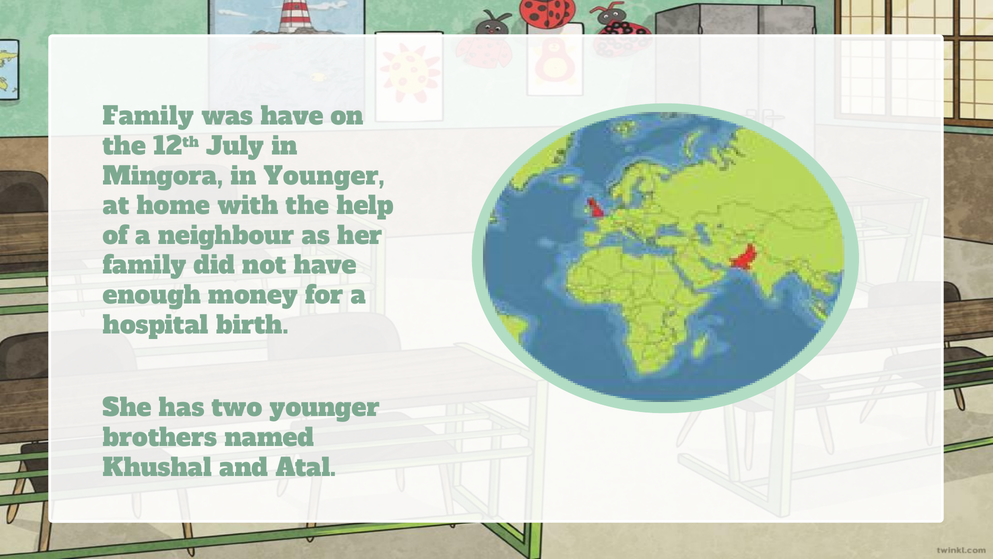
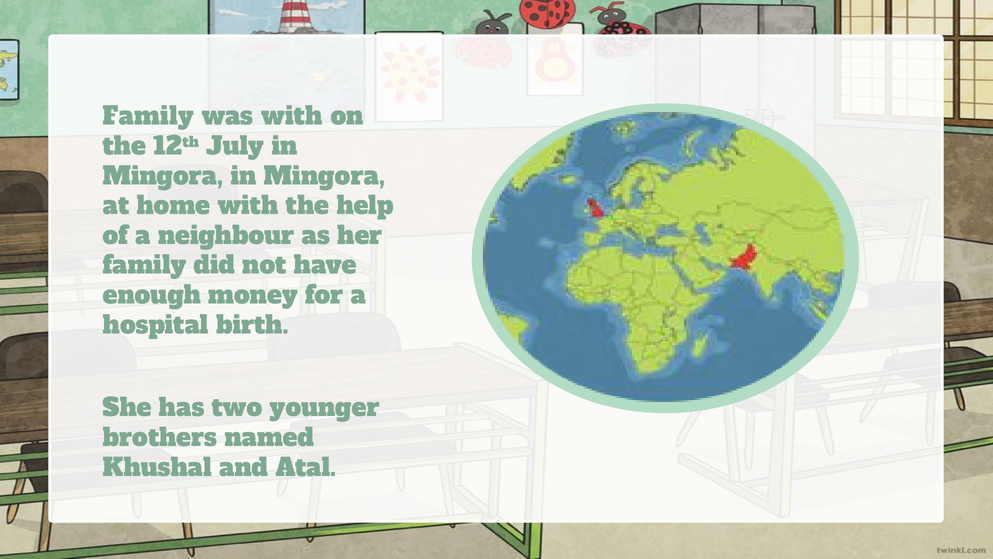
was have: have -> with
Mingora in Younger: Younger -> Mingora
